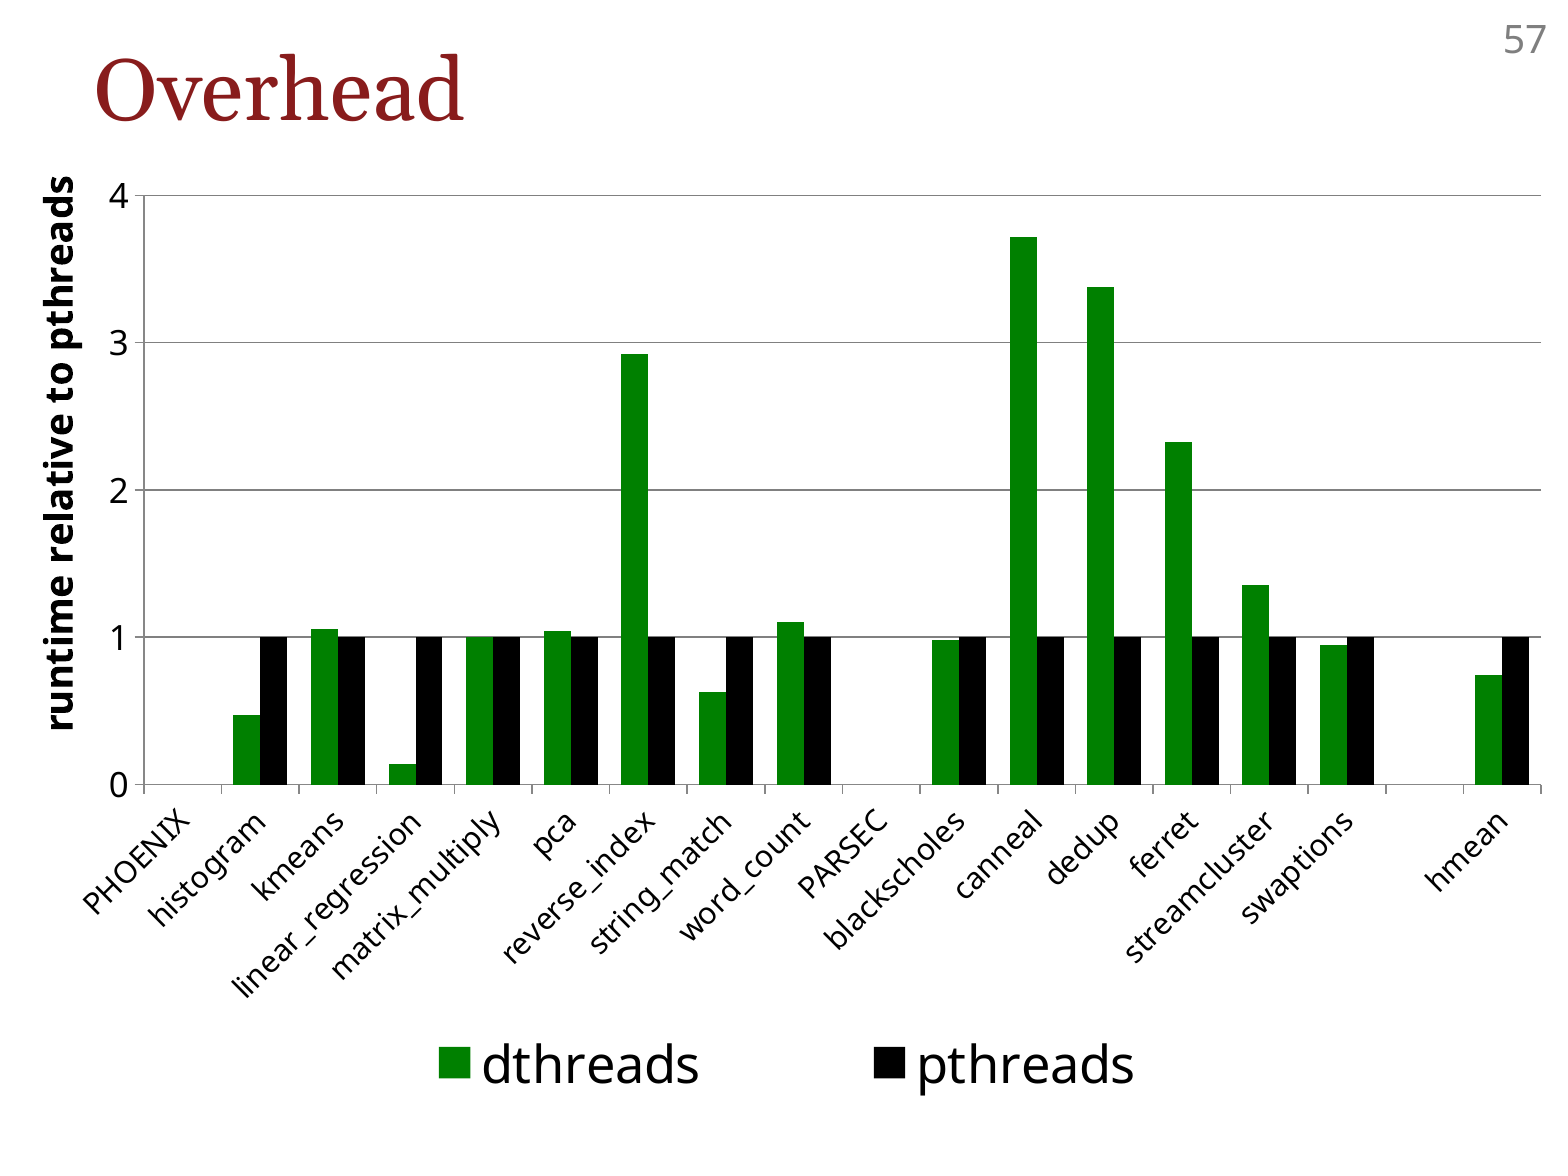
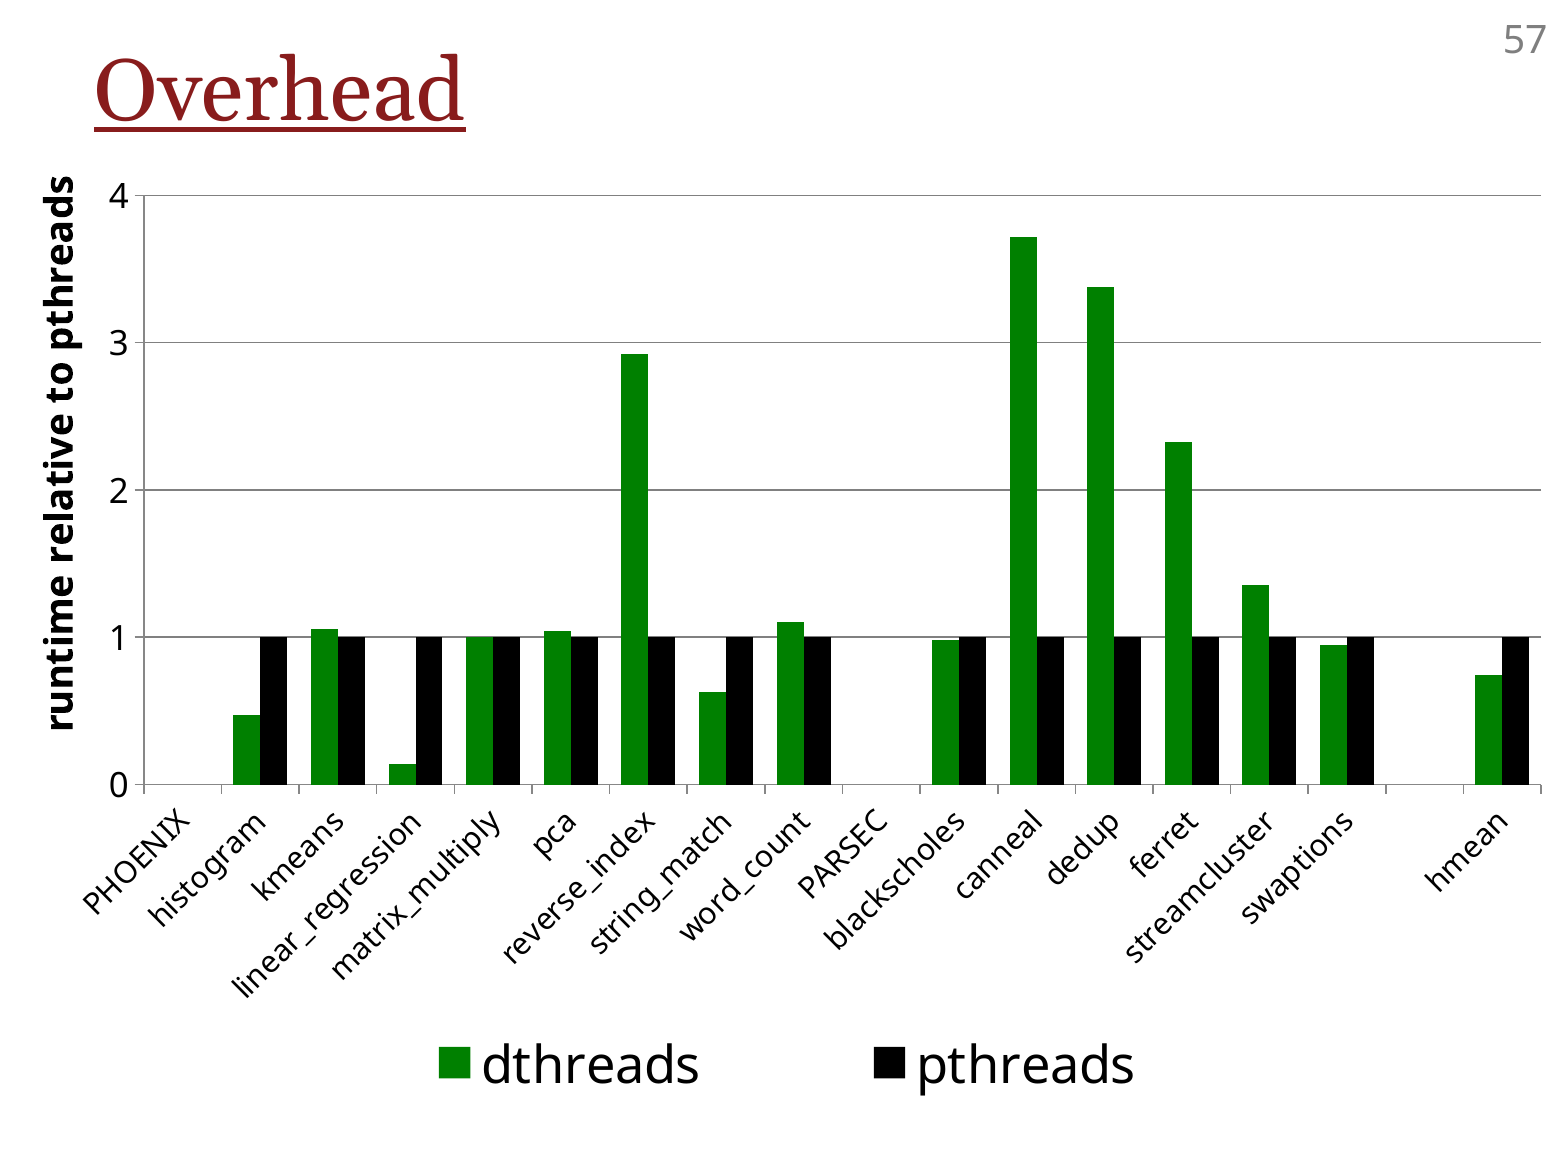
Overhead underline: none -> present
